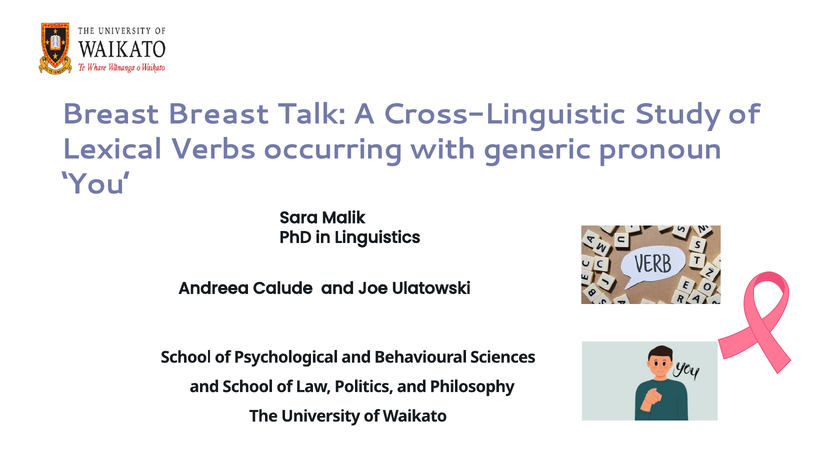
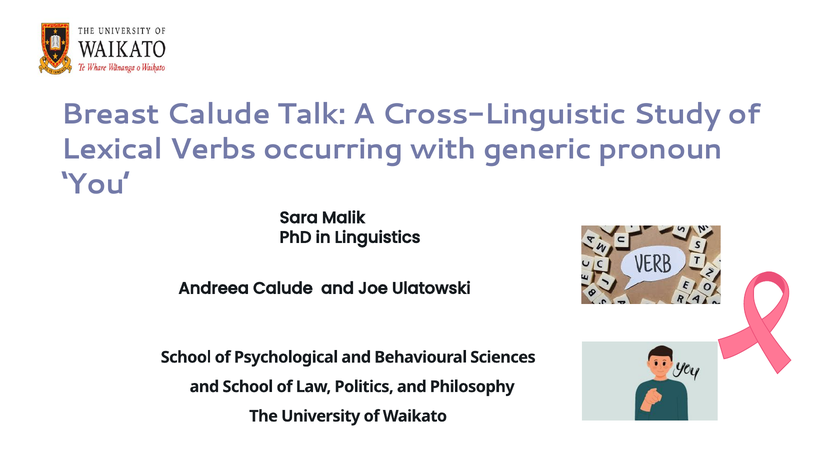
Breast Breast: Breast -> Calude
